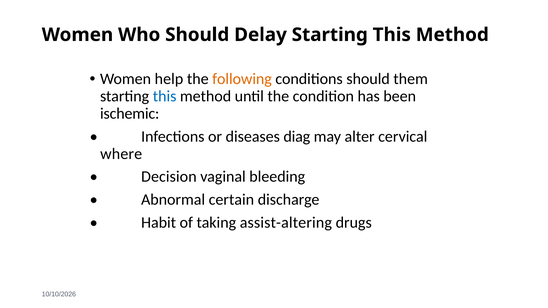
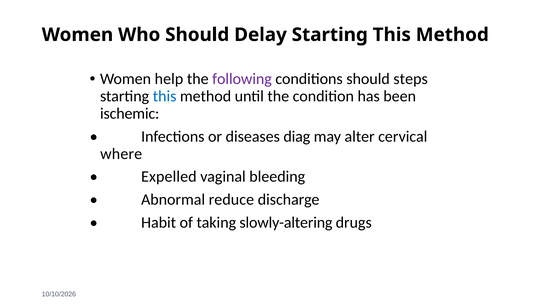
following colour: orange -> purple
them: them -> steps
Decision: Decision -> Expelled
certain: certain -> reduce
assist-altering: assist-altering -> slowly-altering
